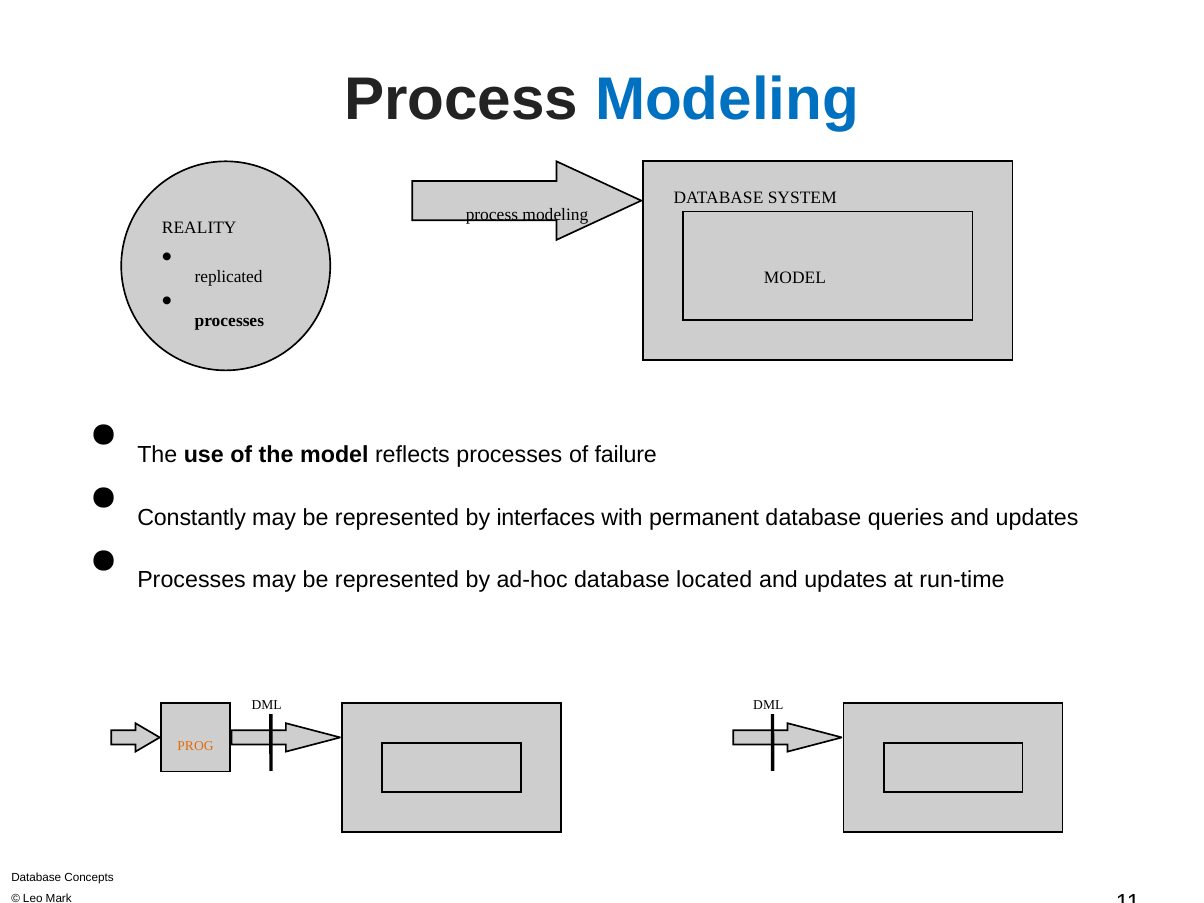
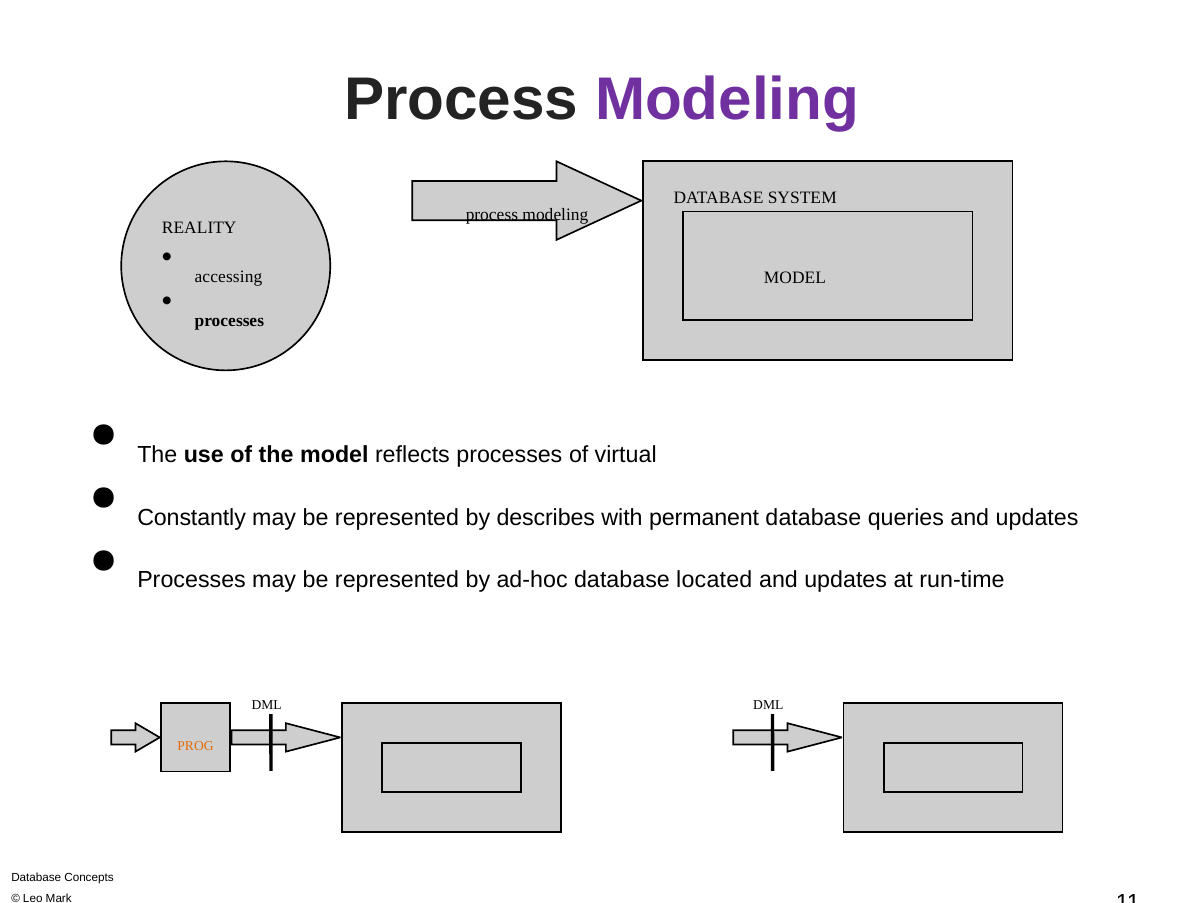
Modeling at (727, 99) colour: blue -> purple
replicated: replicated -> accessing
failure: failure -> virtual
interfaces: interfaces -> describes
